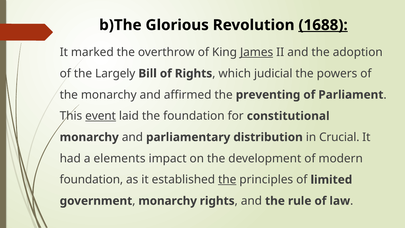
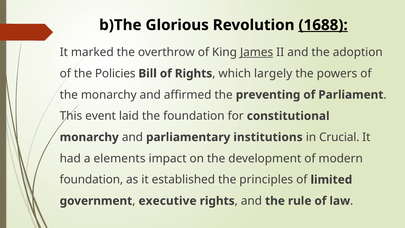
Largely: Largely -> Policies
judicial: judicial -> largely
event underline: present -> none
distribution: distribution -> institutions
the at (227, 180) underline: present -> none
monarchy at (168, 201): monarchy -> executive
